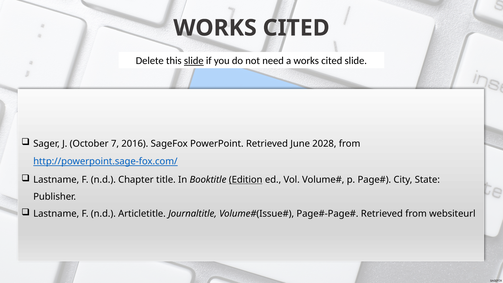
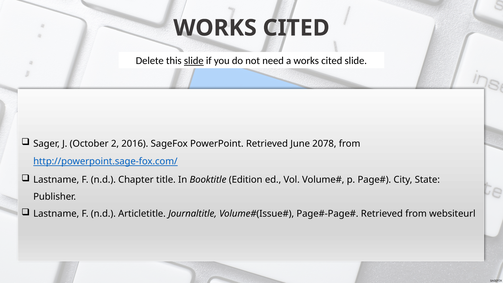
7: 7 -> 2
2028: 2028 -> 2078
Edition underline: present -> none
